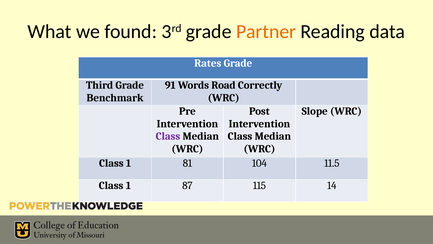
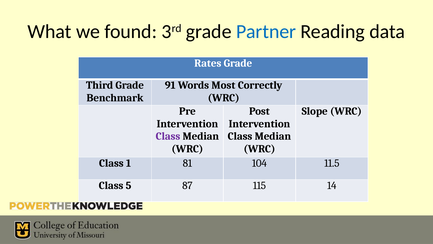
Partner colour: orange -> blue
Road: Road -> Most
1 at (128, 185): 1 -> 5
